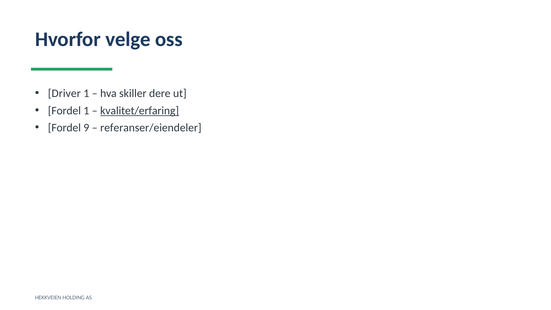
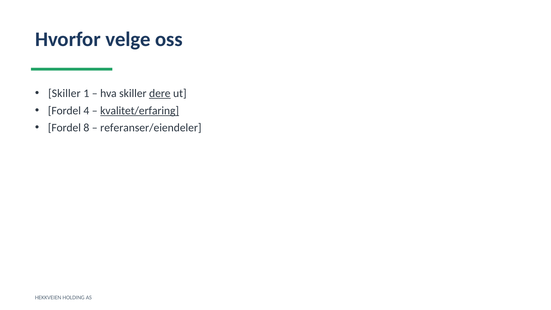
Driver at (64, 93): Driver -> Skiller
dere underline: none -> present
Fordel 1: 1 -> 4
9: 9 -> 8
